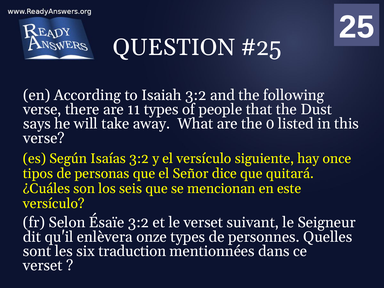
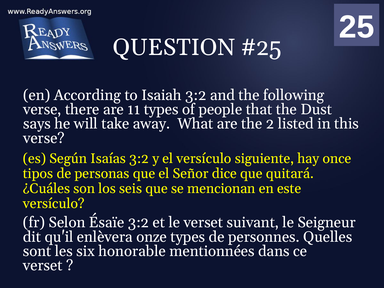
0: 0 -> 2
traduction: traduction -> honorable
